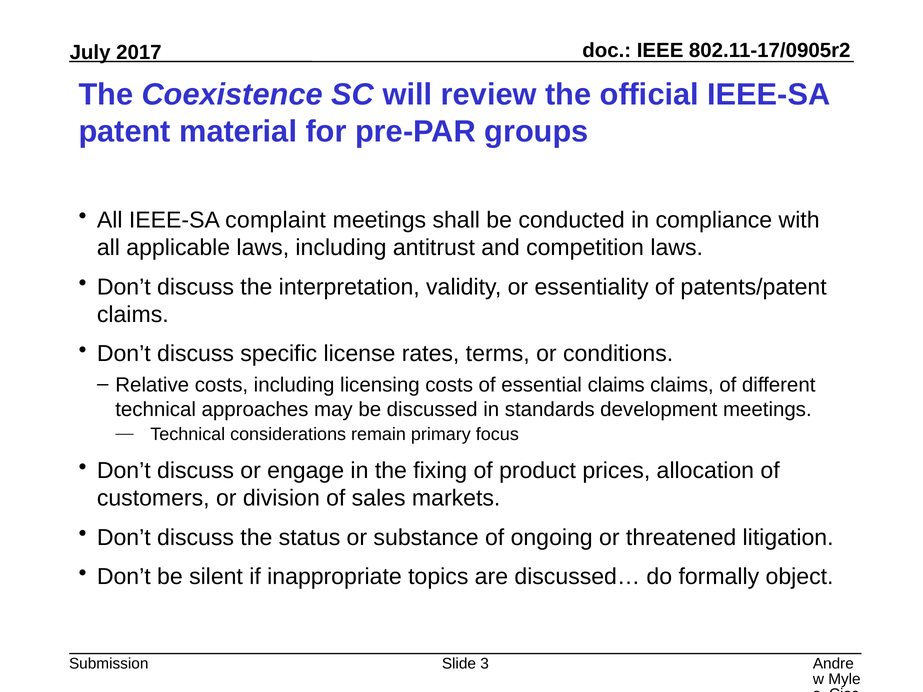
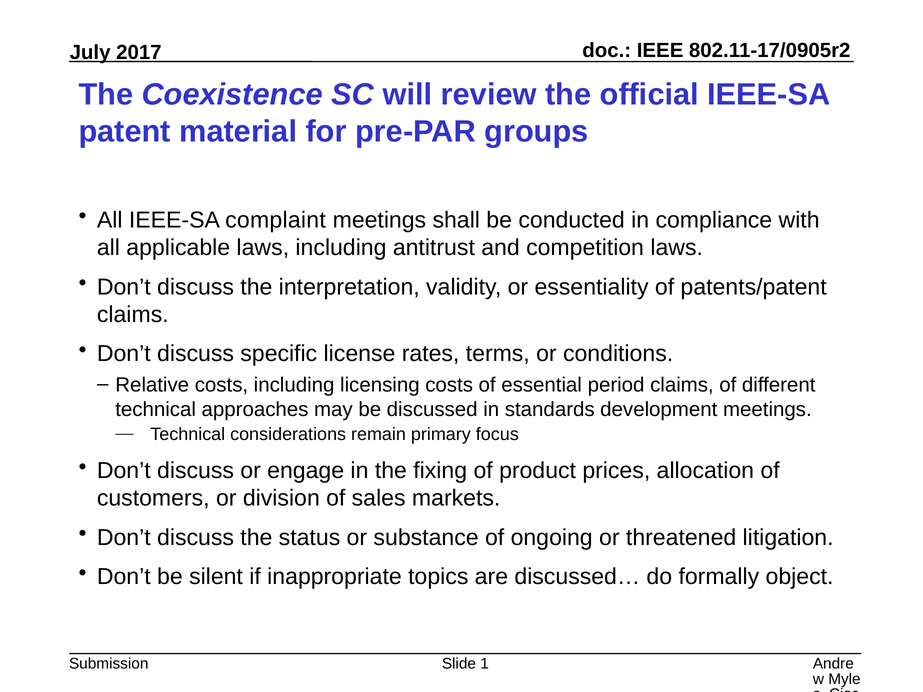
essential claims: claims -> period
3: 3 -> 1
